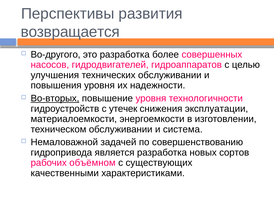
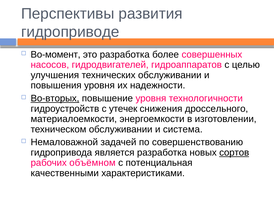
возвращается: возвращается -> гидроприводе
Во-другого: Во-другого -> Во-момент
эксплуатации: эксплуатации -> дроссельного
сортов underline: none -> present
существующих: существующих -> потенциальная
